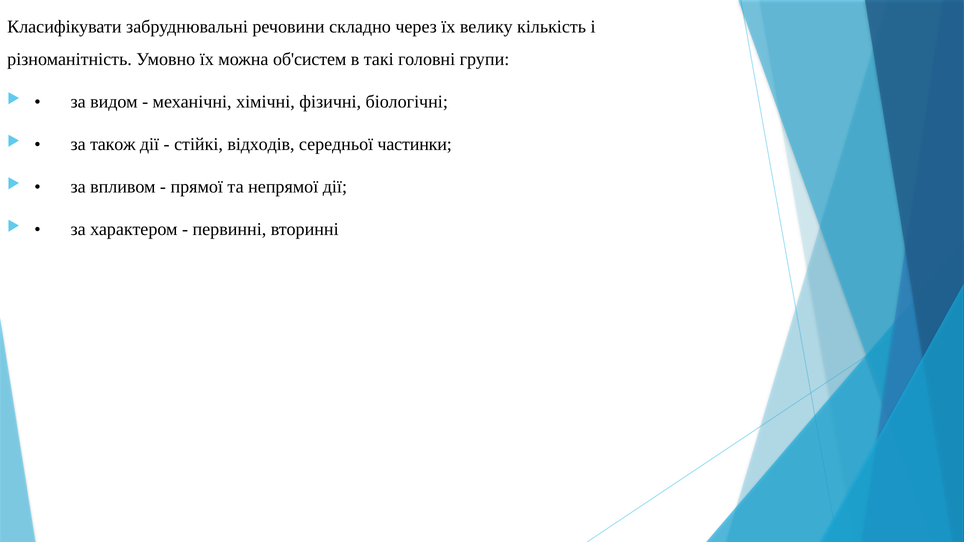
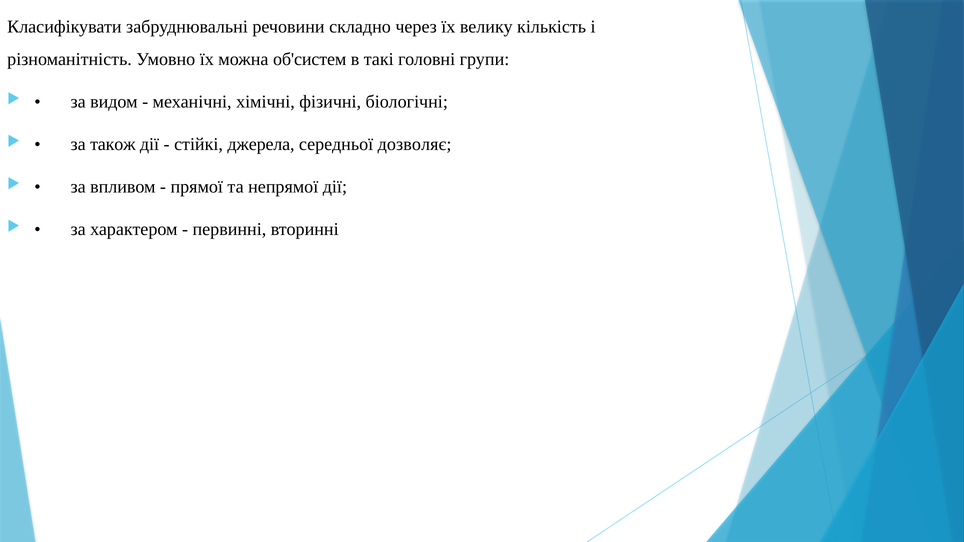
відходів: відходів -> джерела
частинки: частинки -> дозволяє
